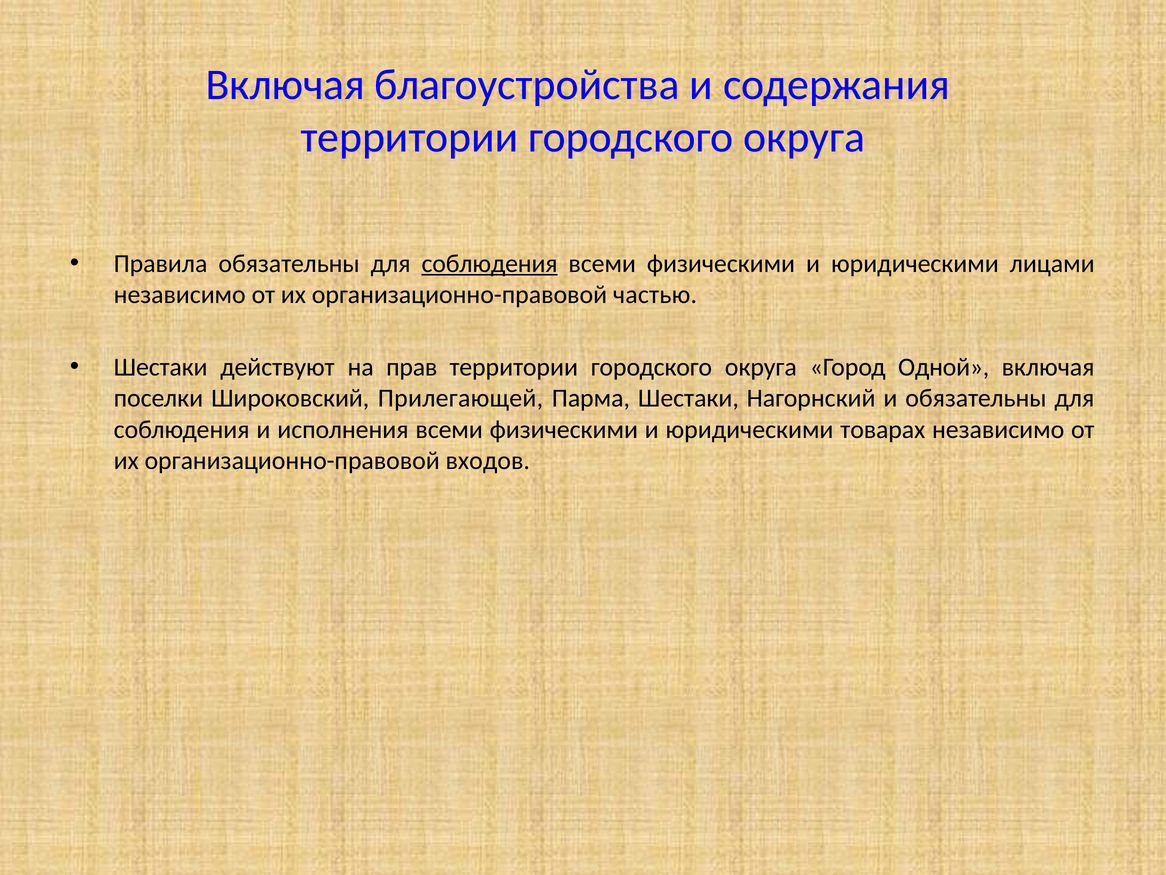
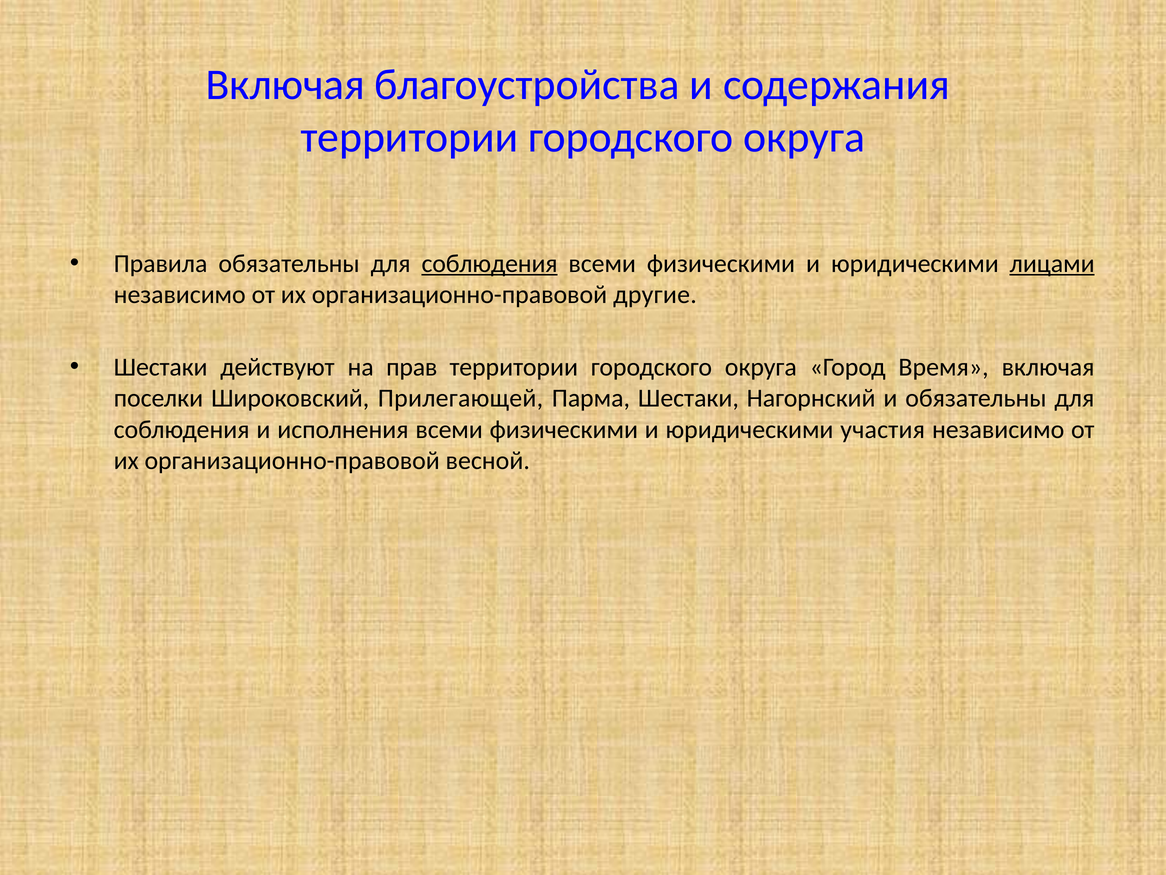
лицами underline: none -> present
частью: частью -> другие
Одной: Одной -> Время
товарах: товарах -> участия
входов: входов -> весной
